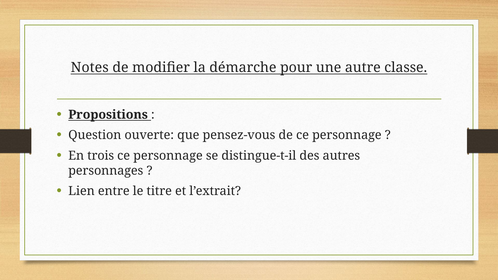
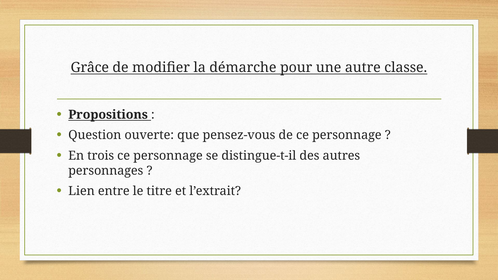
Notes: Notes -> Grâce
